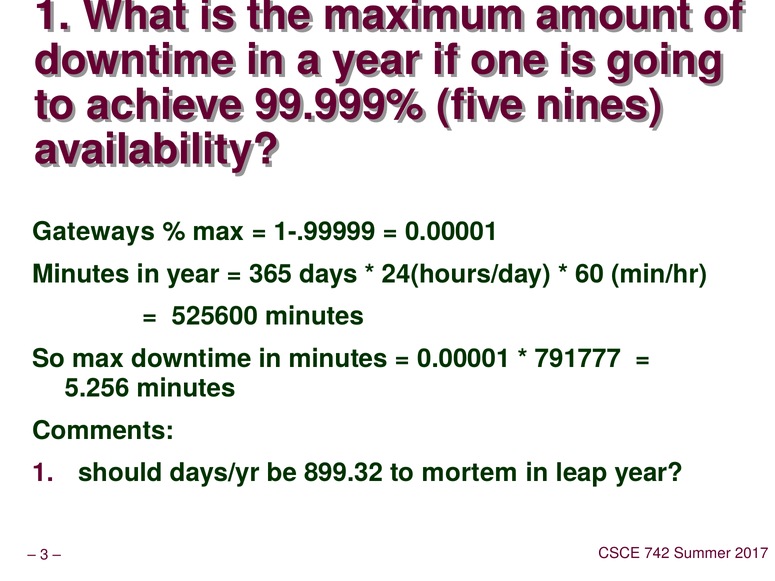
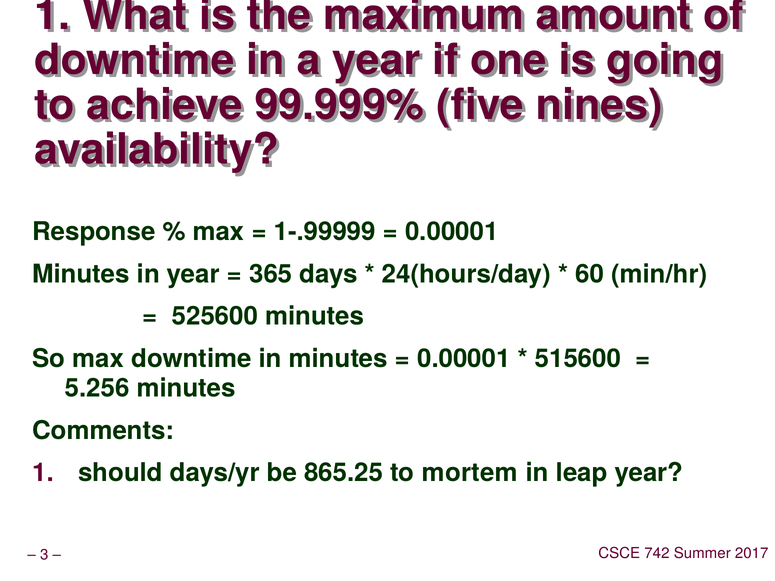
Gateways: Gateways -> Response
791777: 791777 -> 515600
899.32: 899.32 -> 865.25
